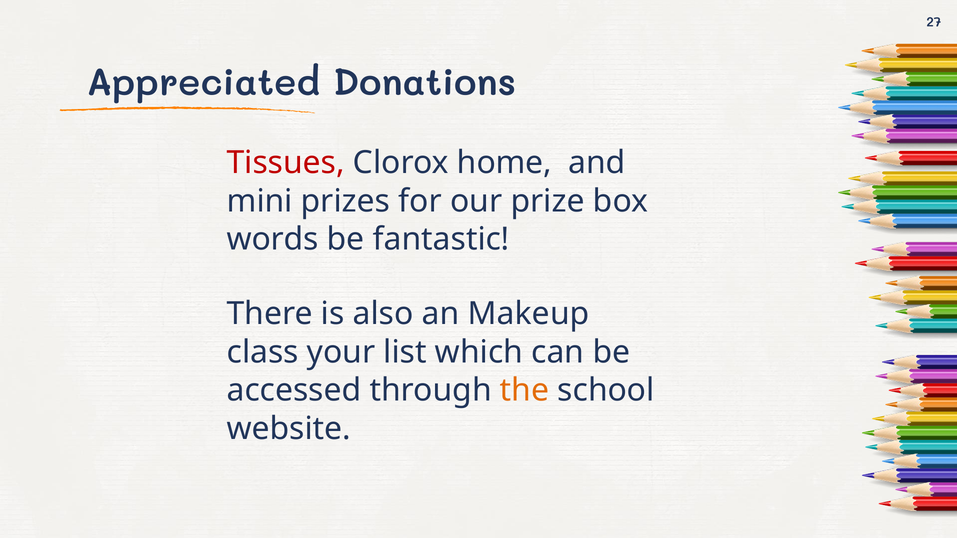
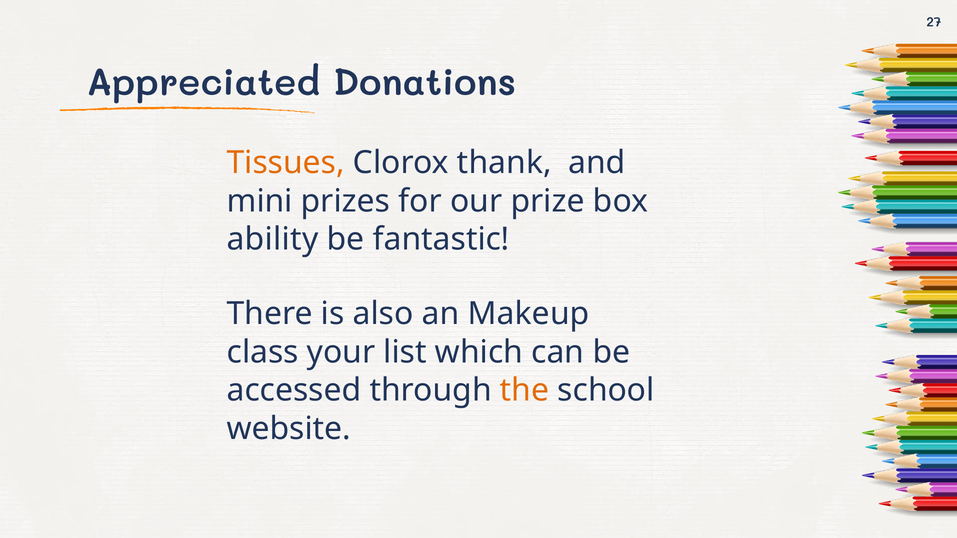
Tissues colour: red -> orange
home: home -> thank
words: words -> ability
